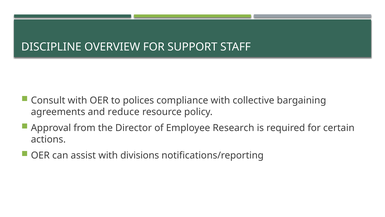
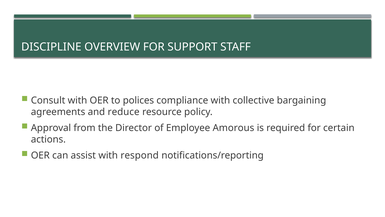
Research: Research -> Amorous
divisions: divisions -> respond
